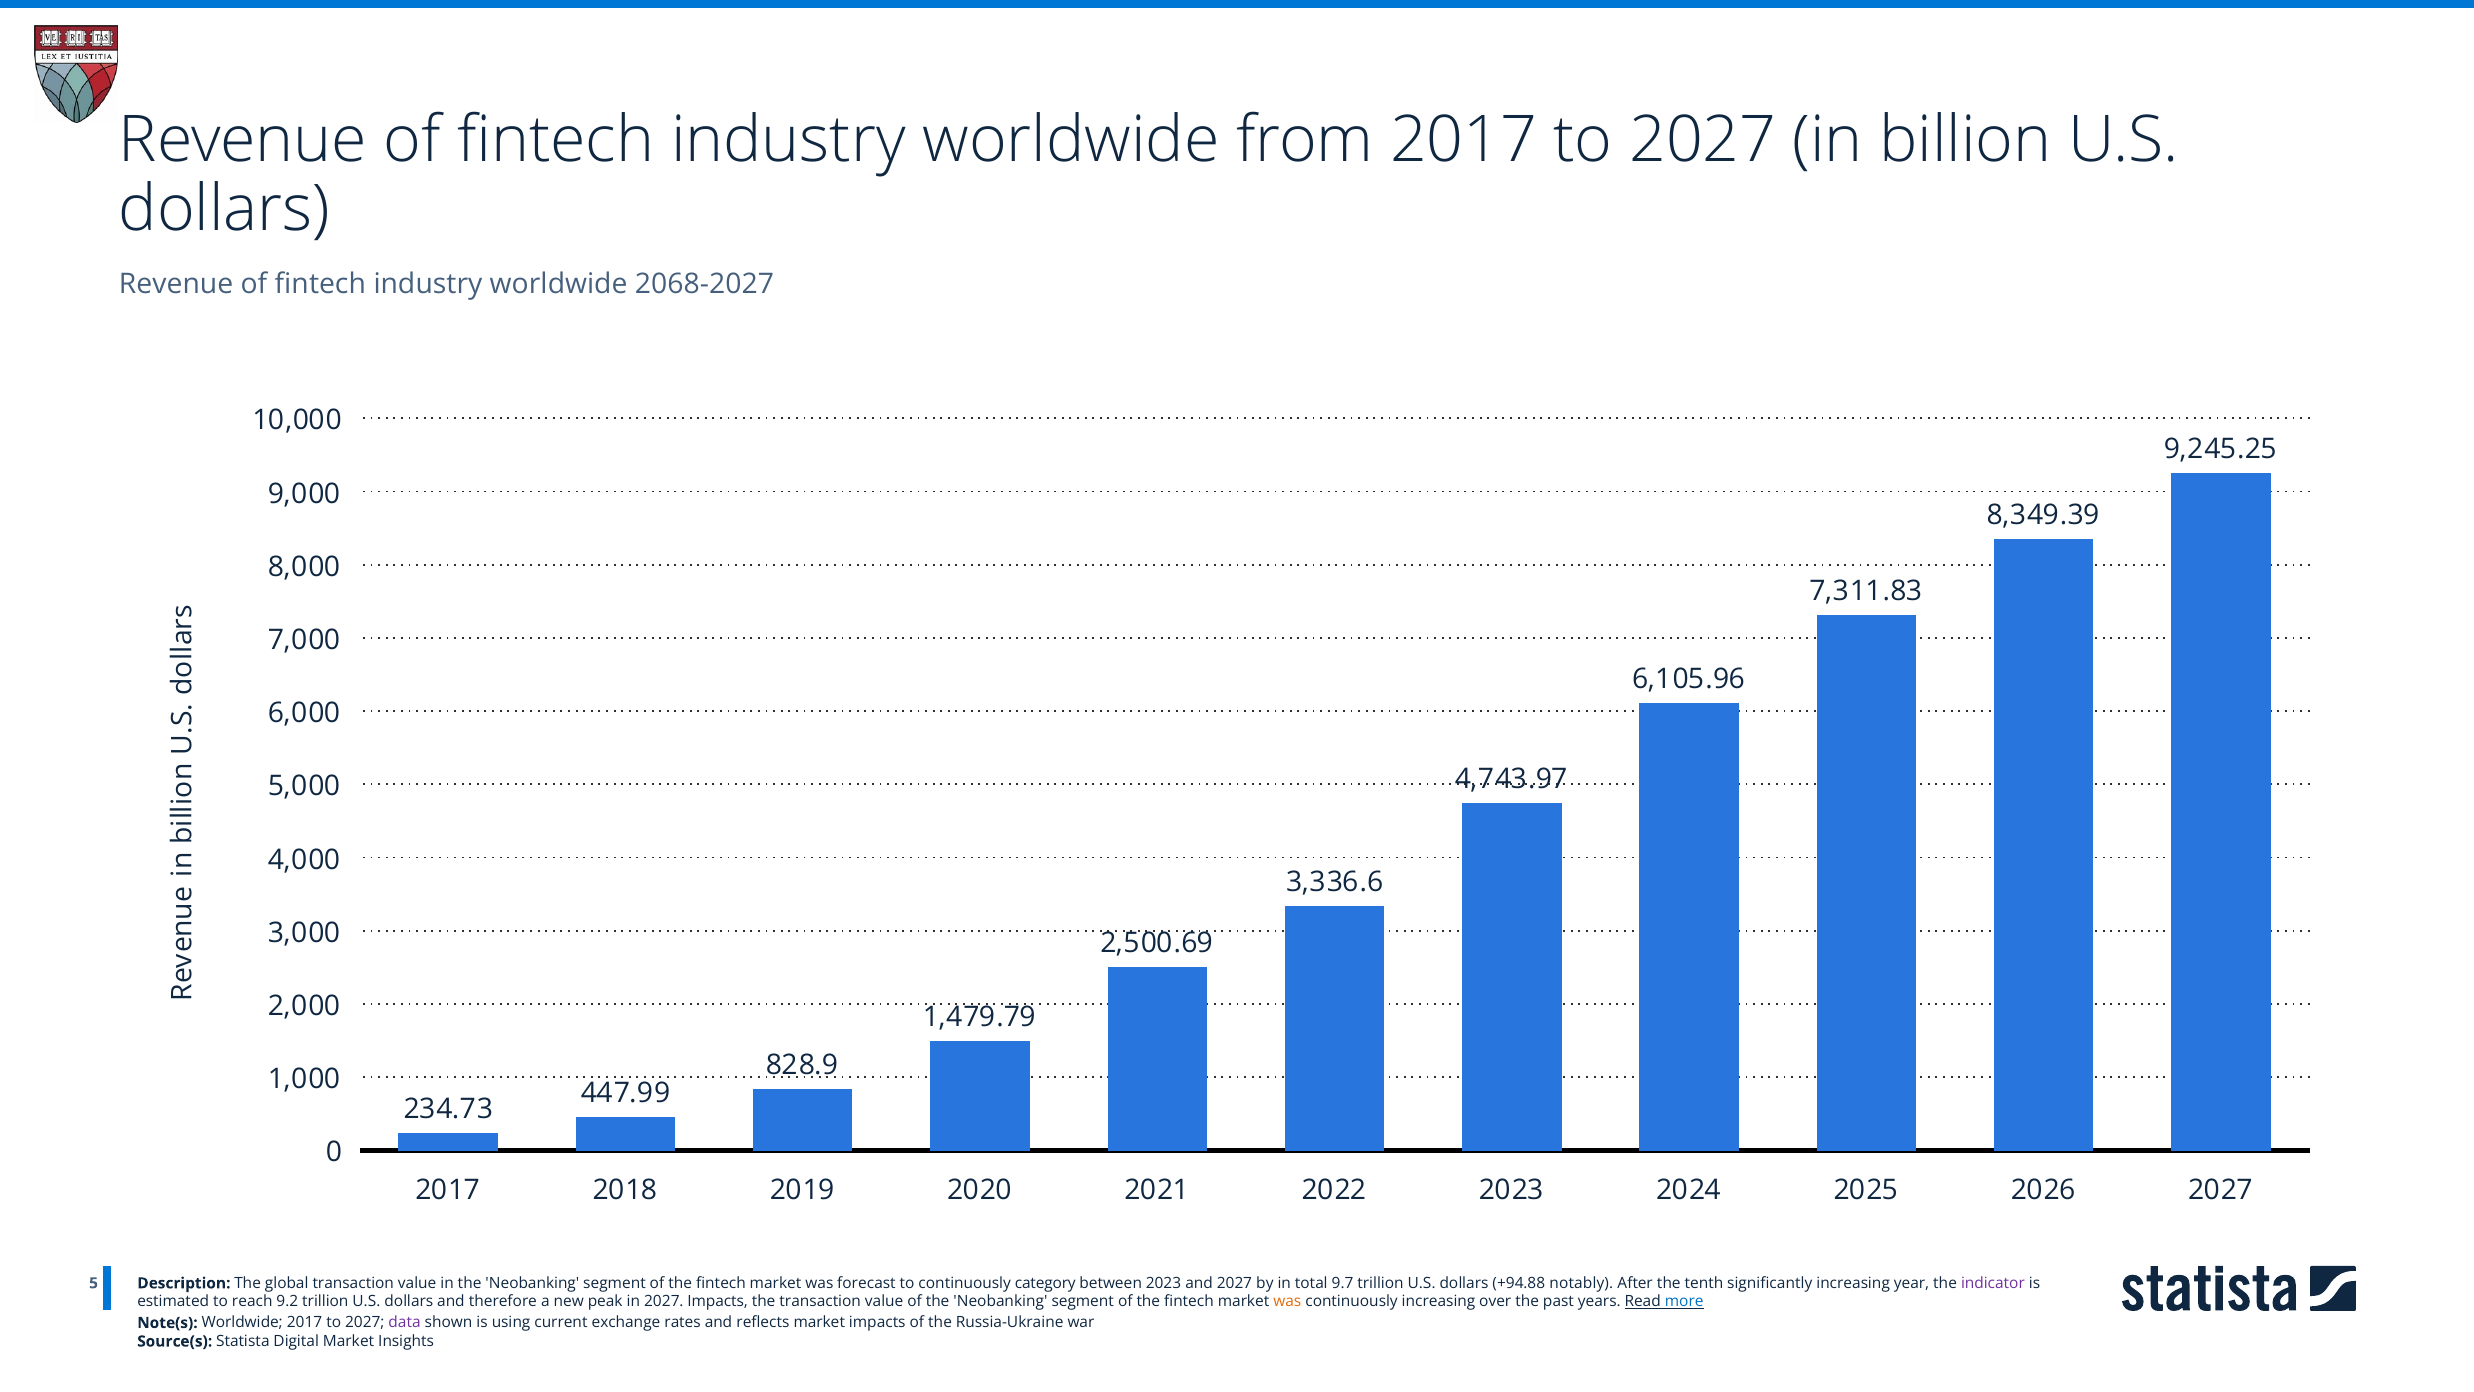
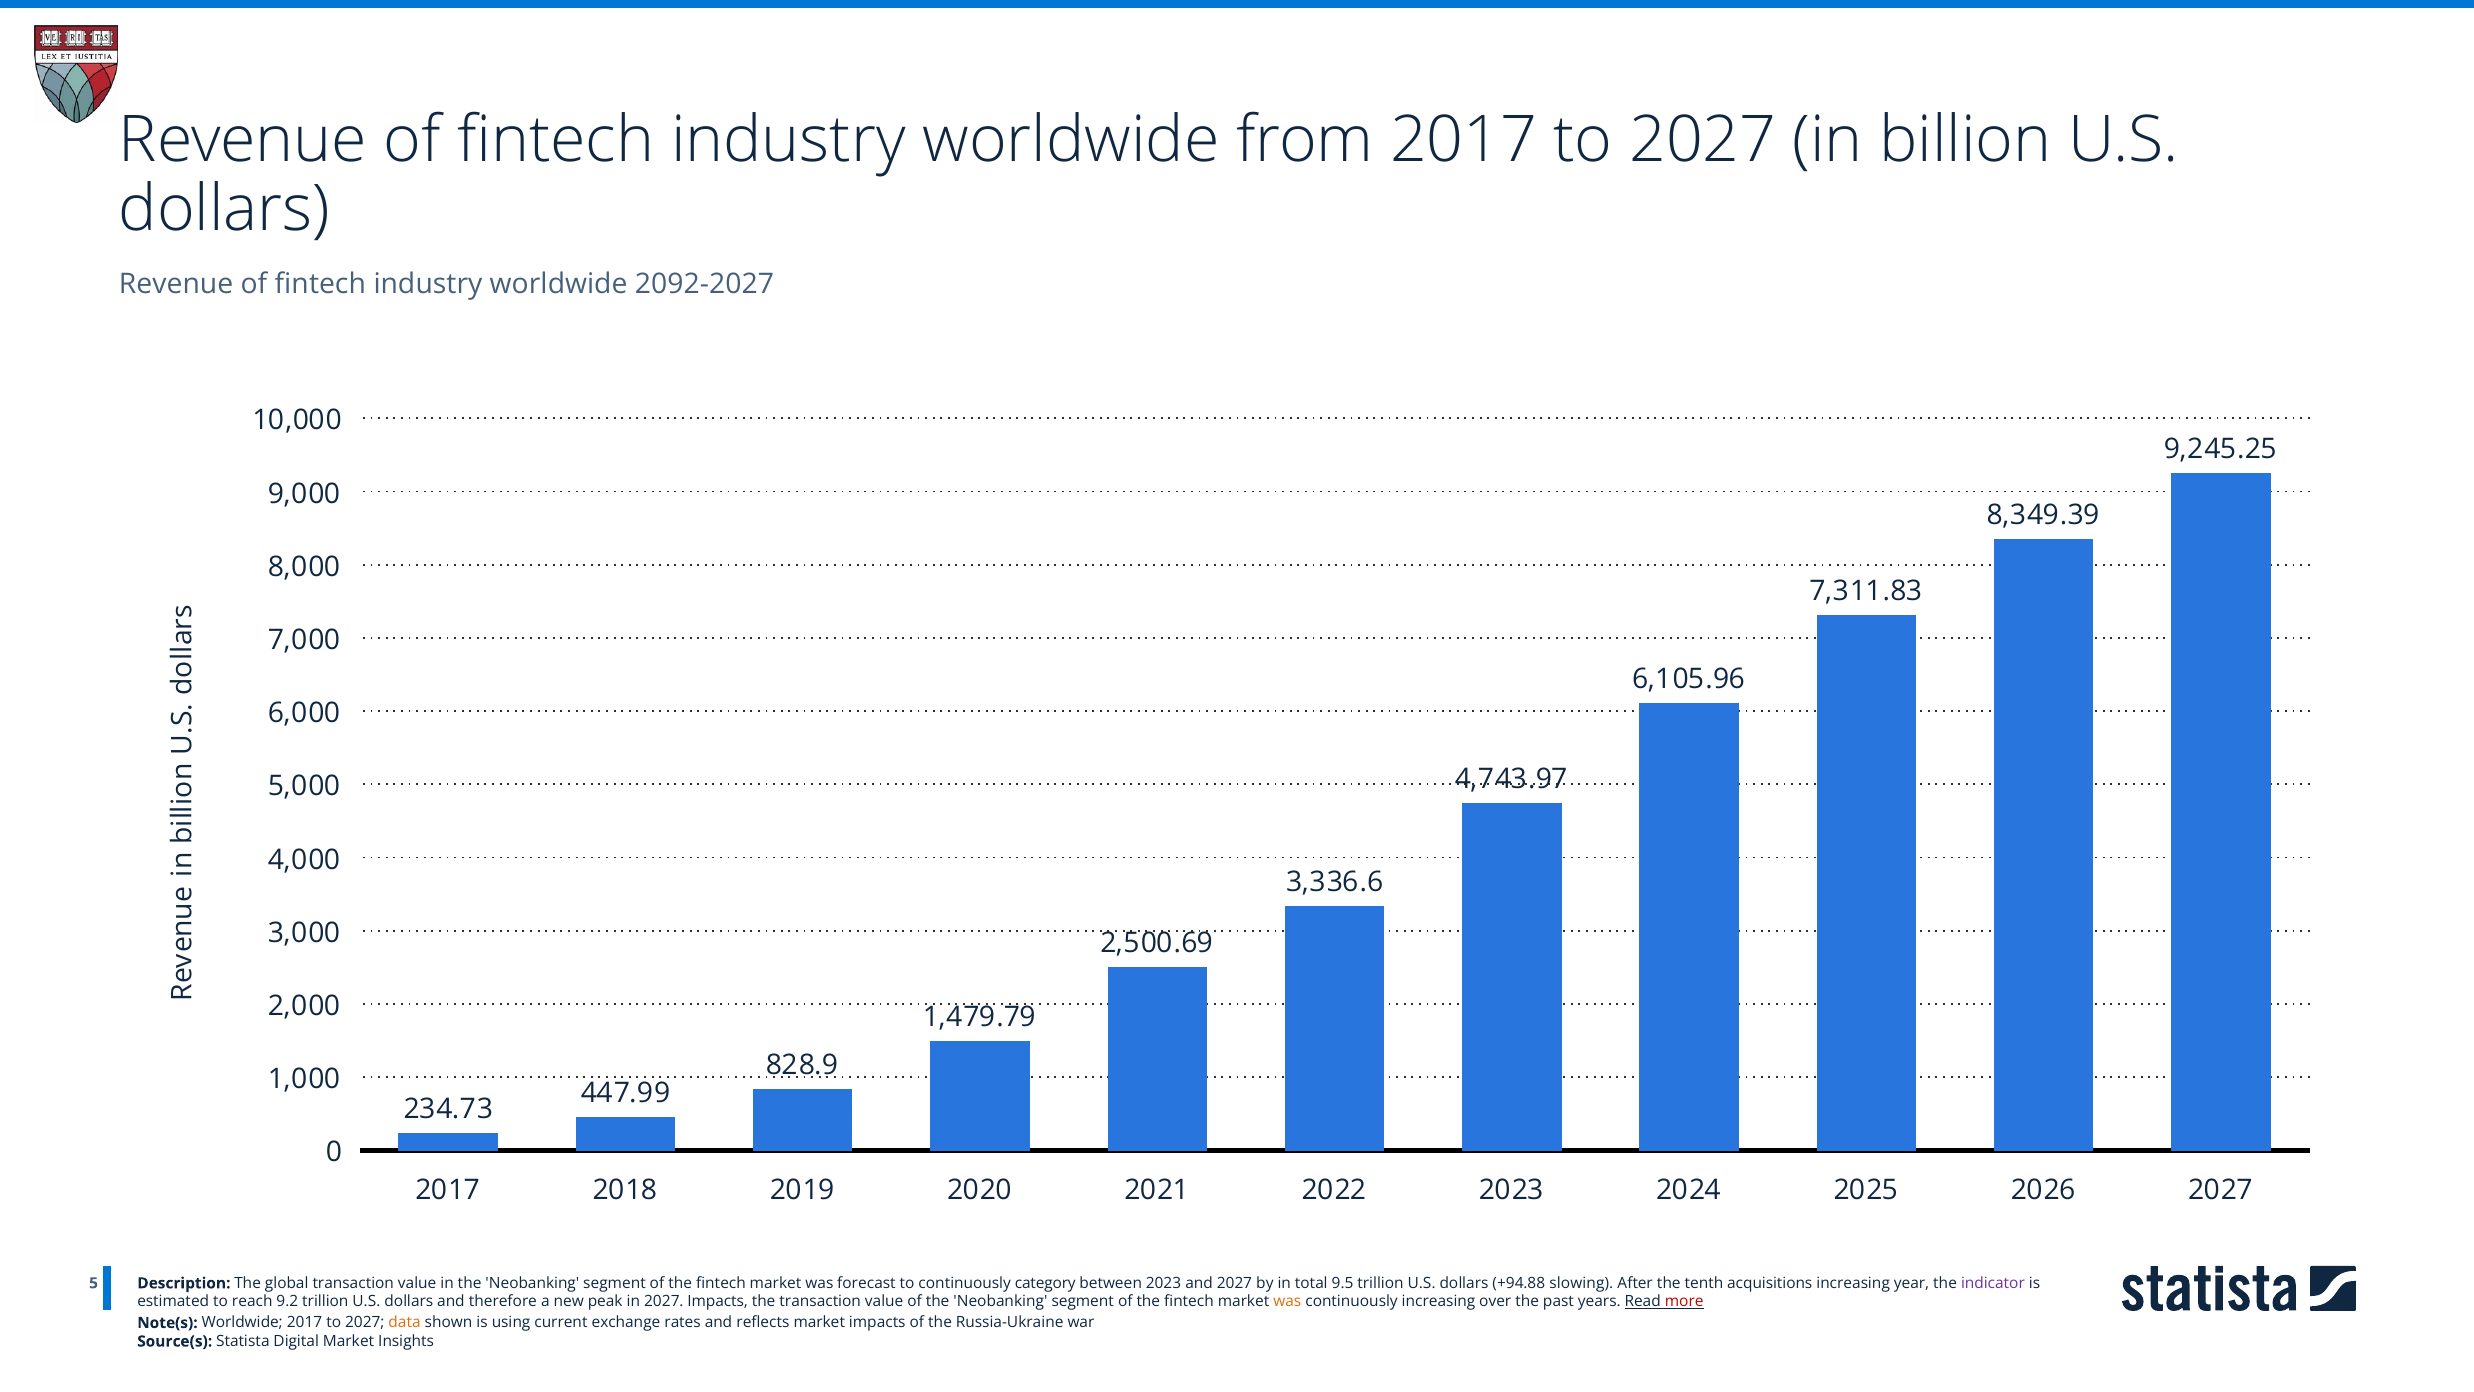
2068-2027: 2068-2027 -> 2092-2027
9.7: 9.7 -> 9.5
notably: notably -> slowing
significantly: significantly -> acquisitions
more colour: blue -> red
data colour: purple -> orange
